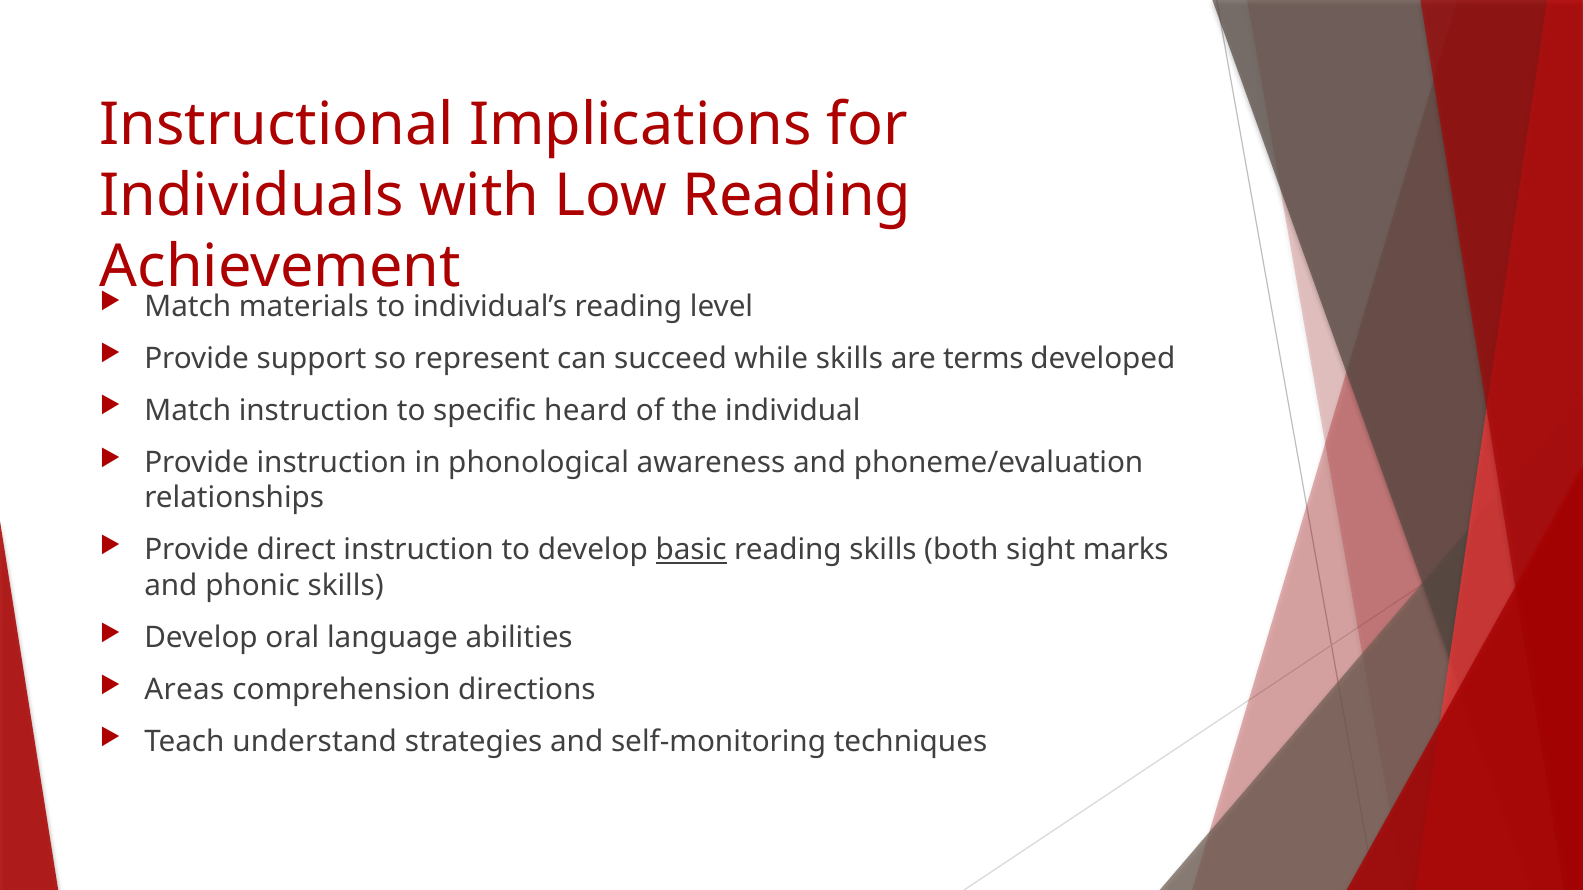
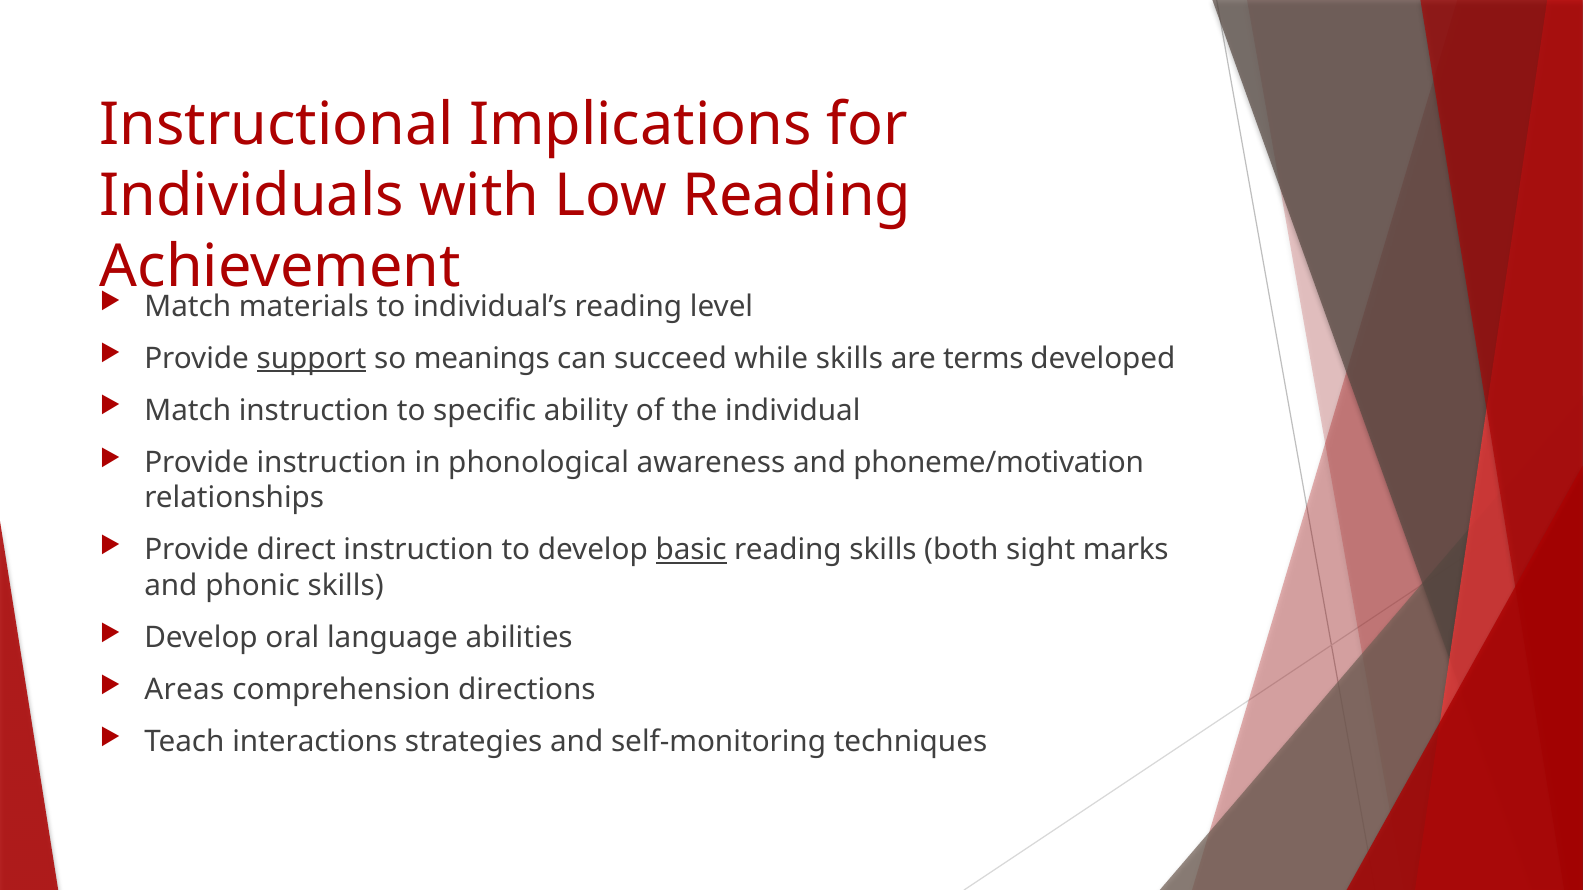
support underline: none -> present
represent: represent -> meanings
heard: heard -> ability
phoneme/evaluation: phoneme/evaluation -> phoneme/motivation
understand: understand -> interactions
